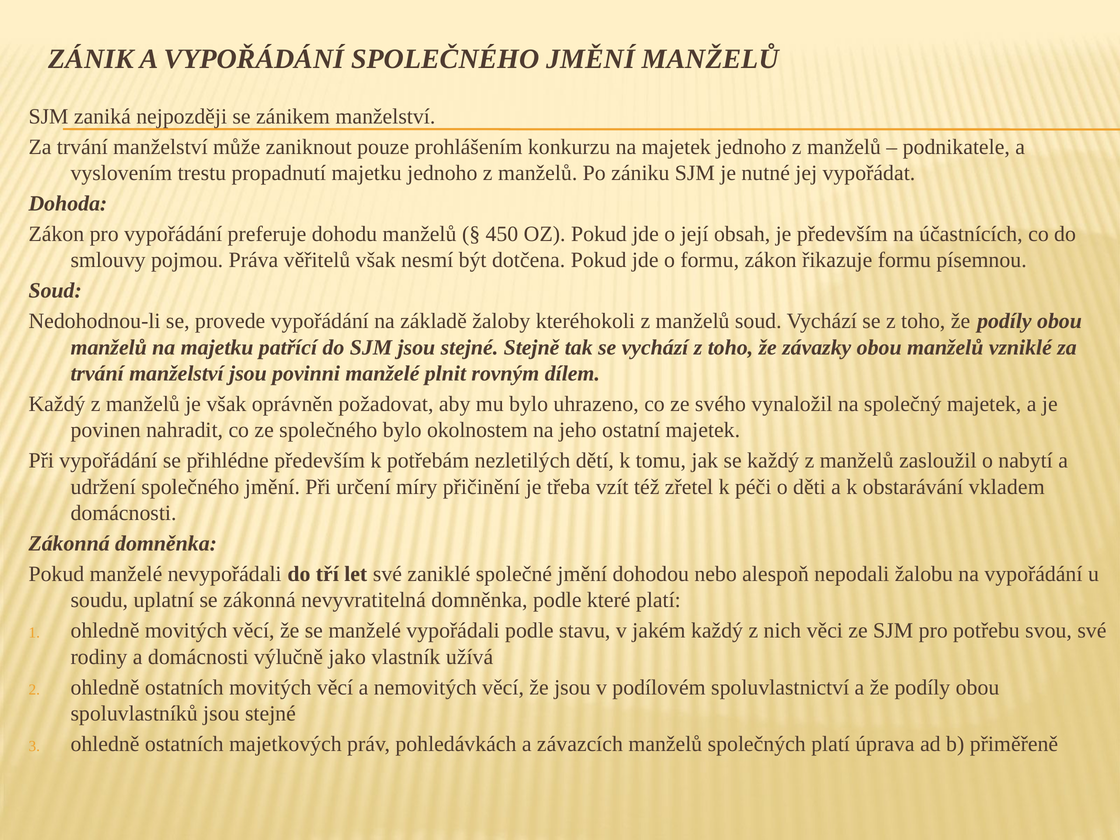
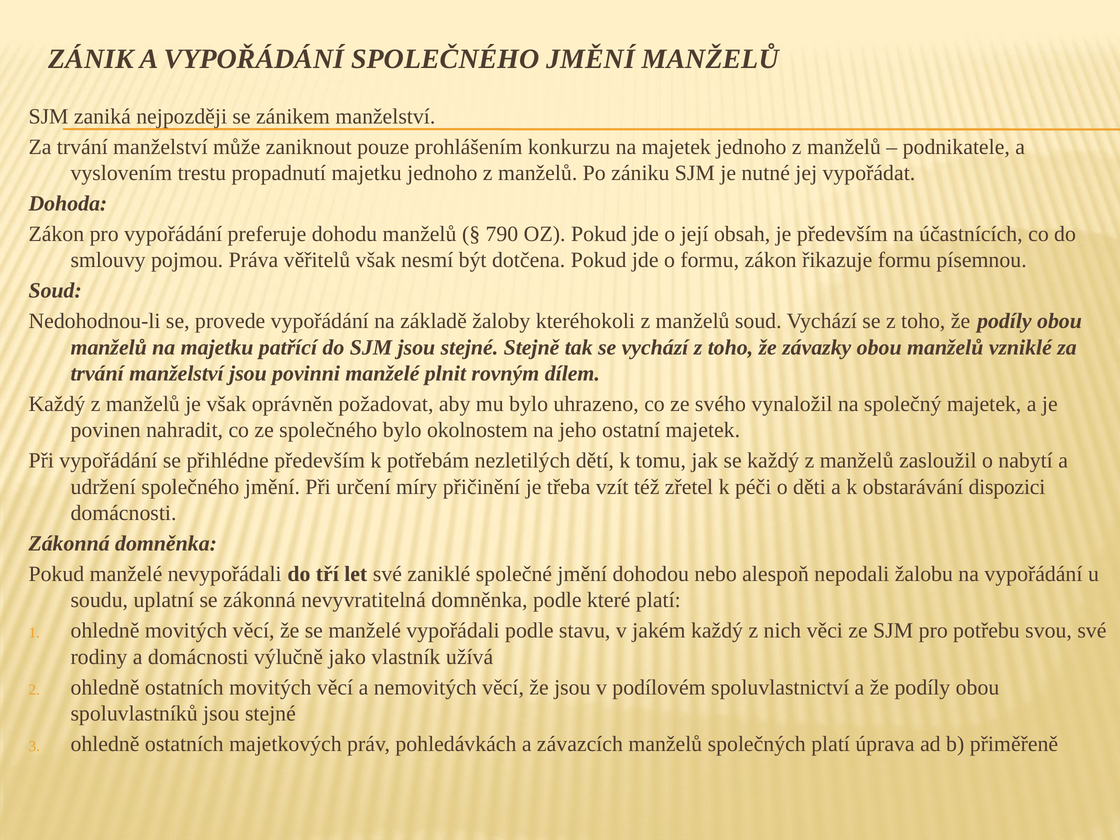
450: 450 -> 790
vkladem: vkladem -> dispozici
